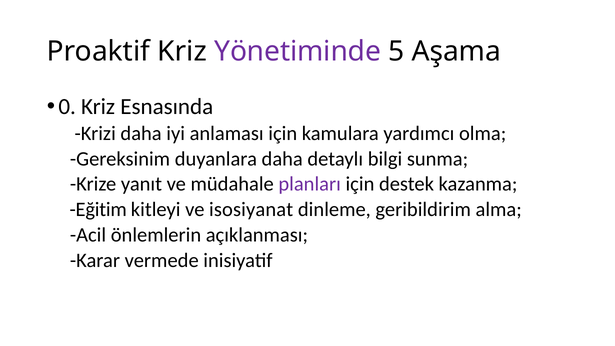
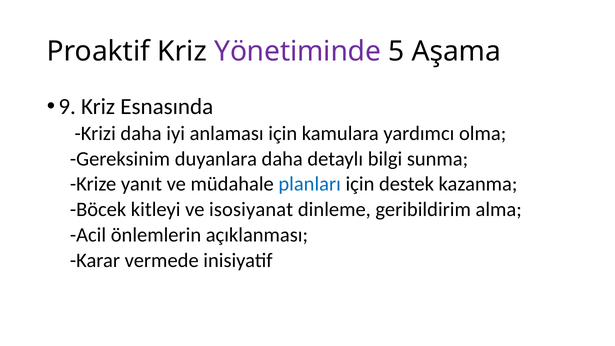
0: 0 -> 9
planları colour: purple -> blue
Eğitim: Eğitim -> Böcek
